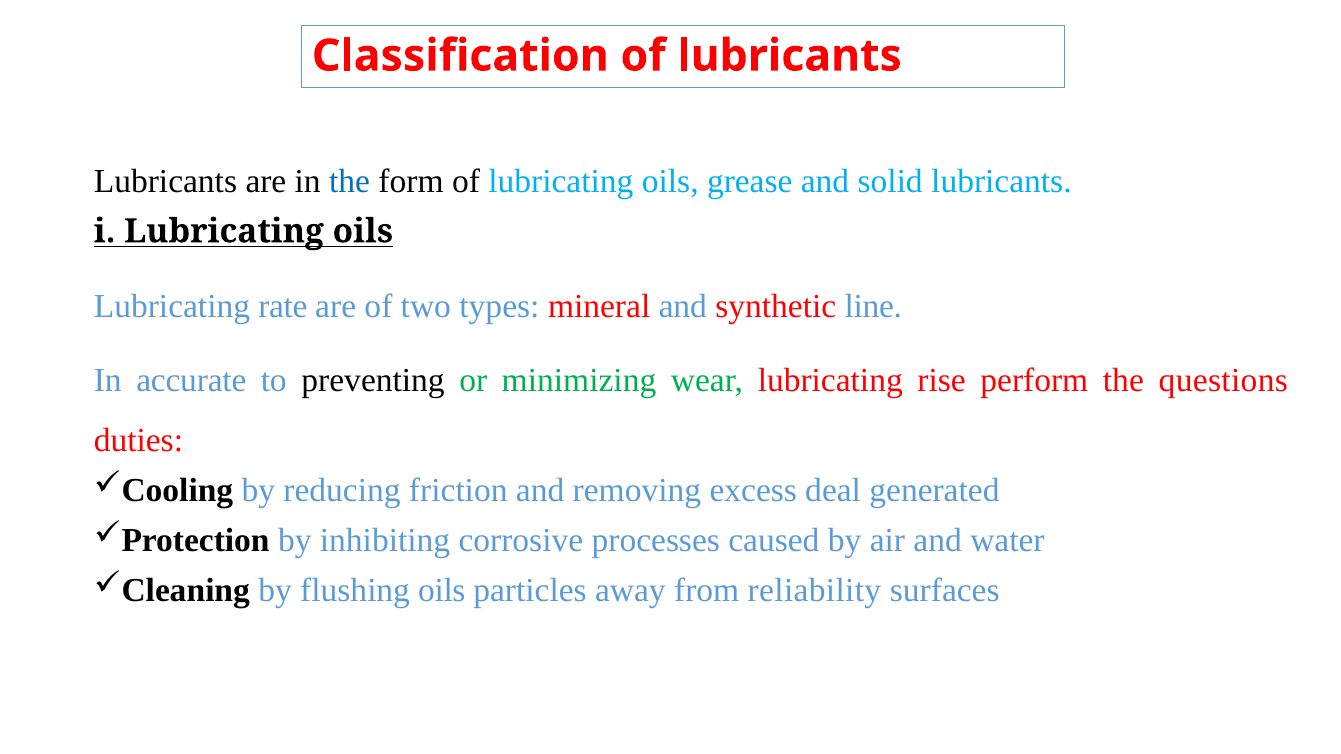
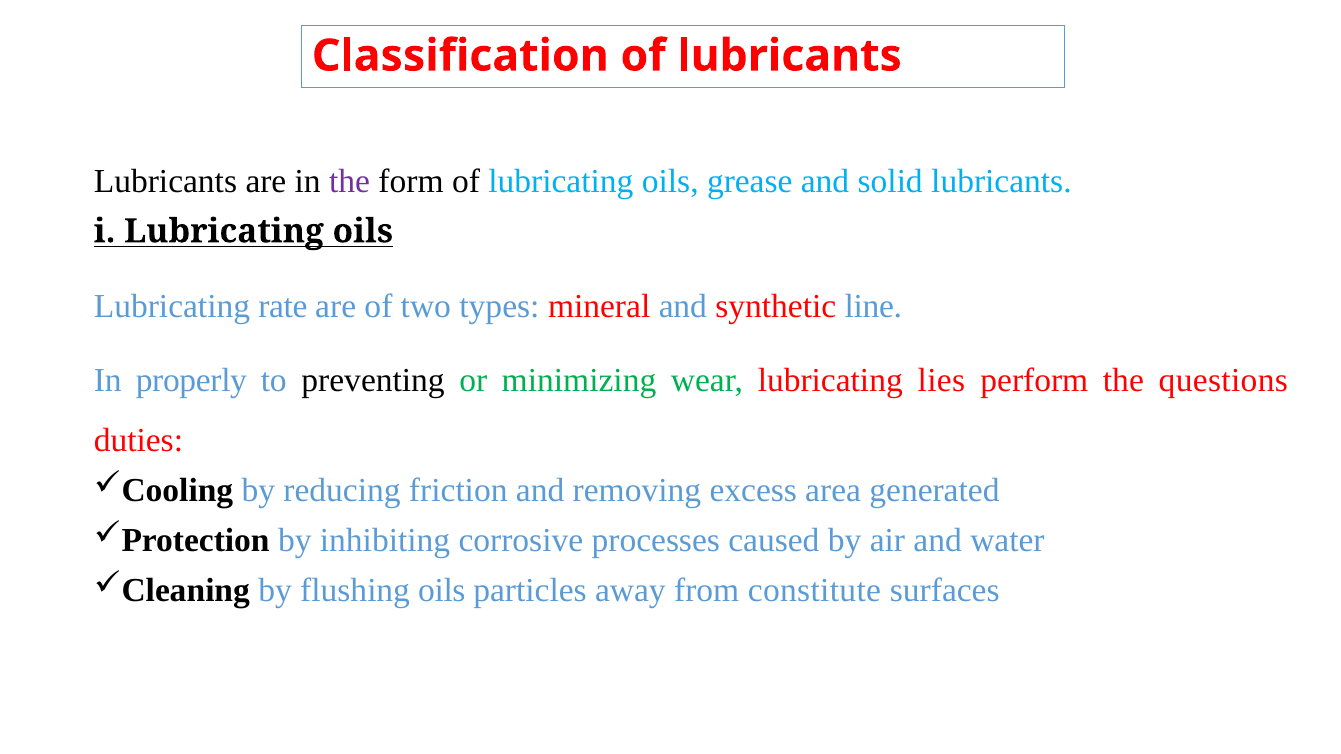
the at (350, 182) colour: blue -> purple
accurate: accurate -> properly
rise: rise -> lies
deal: deal -> area
reliability: reliability -> constitute
